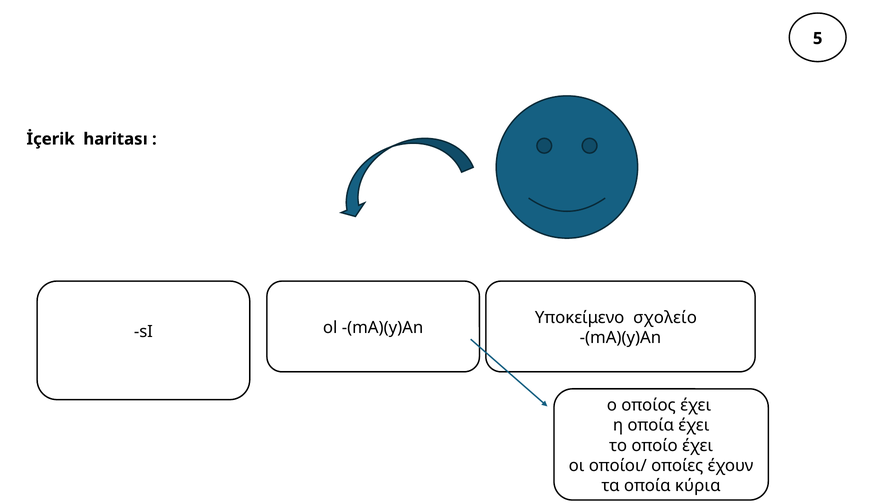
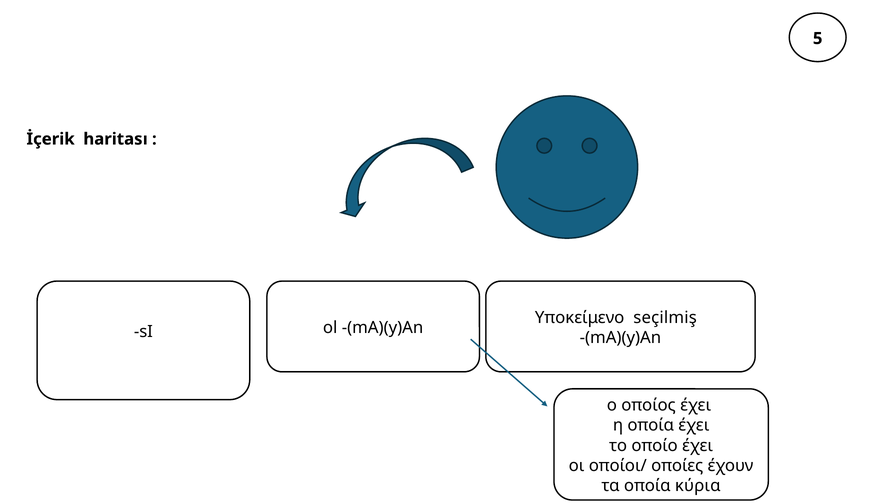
σχολείο: σχολείο -> seçilmiş
